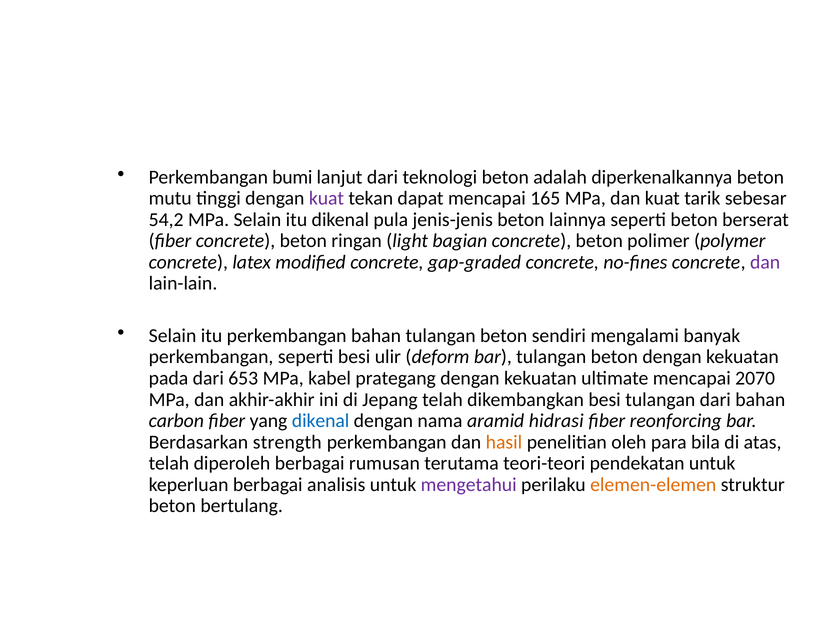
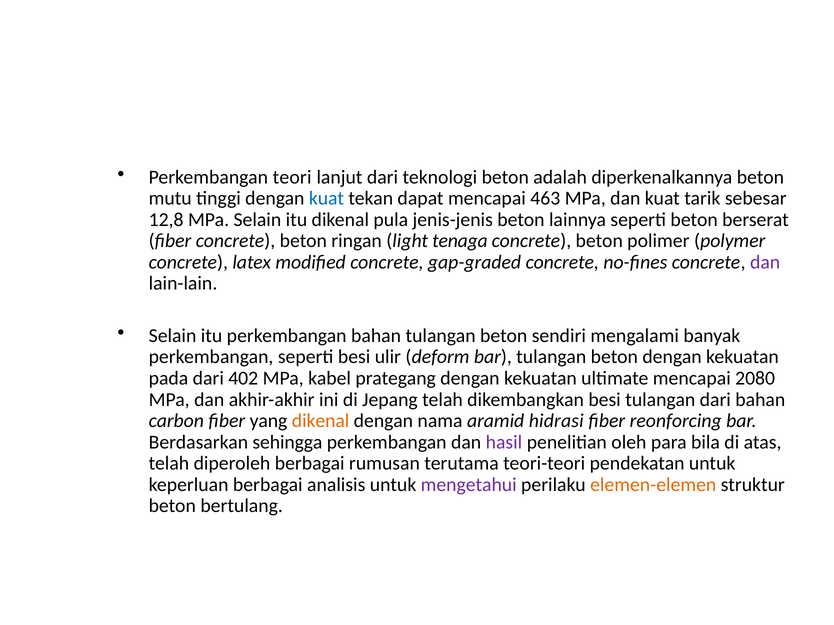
bumi: bumi -> teori
kuat at (327, 198) colour: purple -> blue
165: 165 -> 463
54,2: 54,2 -> 12,8
bagian: bagian -> tenaga
653: 653 -> 402
2070: 2070 -> 2080
dikenal at (321, 421) colour: blue -> orange
strength: strength -> sehingga
hasil colour: orange -> purple
